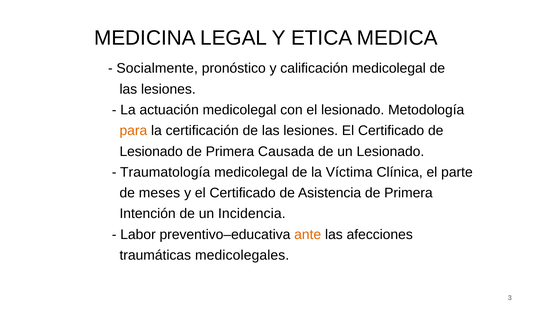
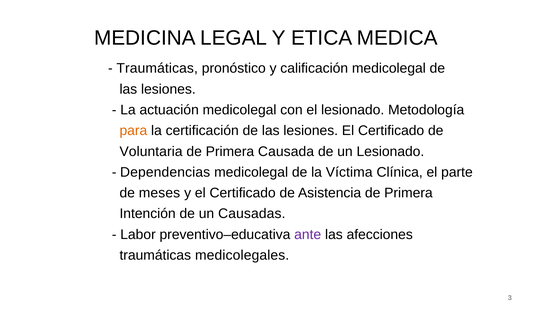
Socialmente at (157, 68): Socialmente -> Traumáticas
Lesionado at (151, 151): Lesionado -> Voluntaria
Traumatología: Traumatología -> Dependencias
Incidencia: Incidencia -> Causadas
ante colour: orange -> purple
